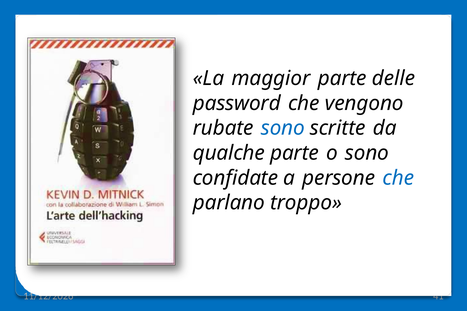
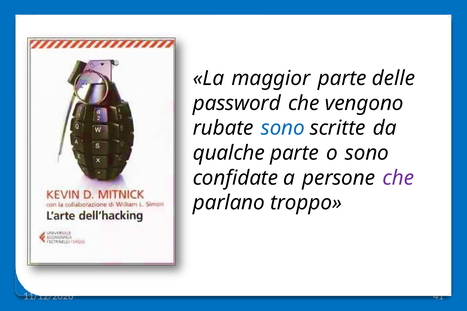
che at (398, 178) colour: blue -> purple
